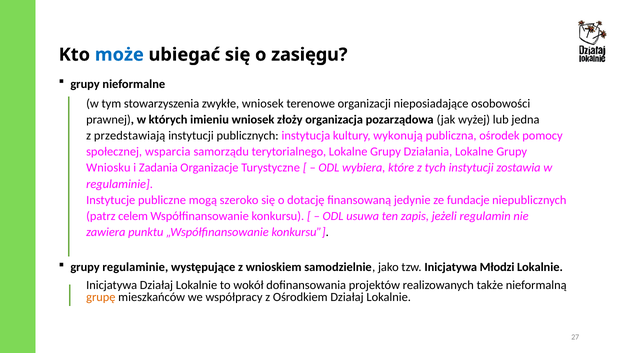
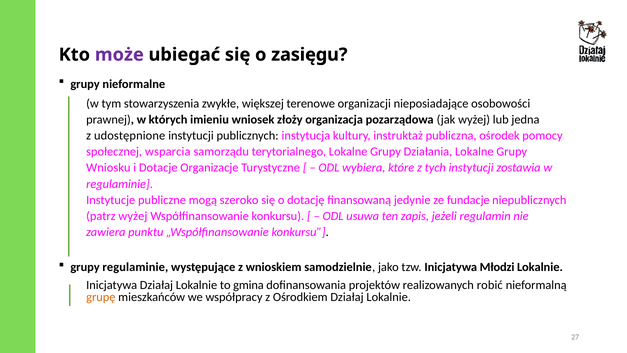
może colour: blue -> purple
zwykłe wniosek: wniosek -> większej
przedstawiają: przedstawiają -> udostępnione
wykonują: wykonują -> instruktaż
Zadania: Zadania -> Dotacje
patrz celem: celem -> wyżej
wokół: wokół -> gmina
także: także -> robić
